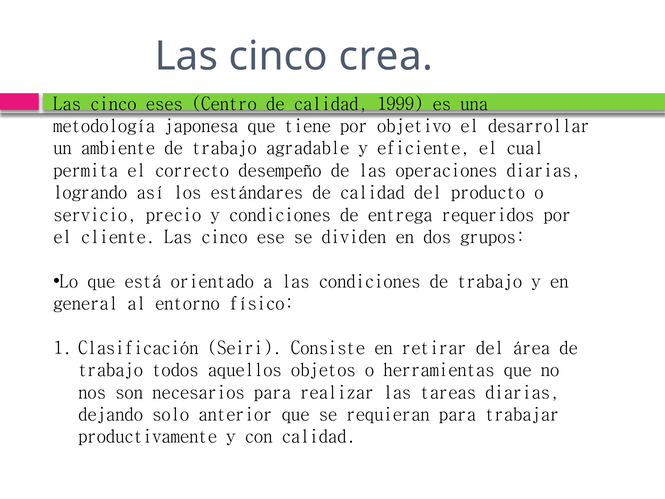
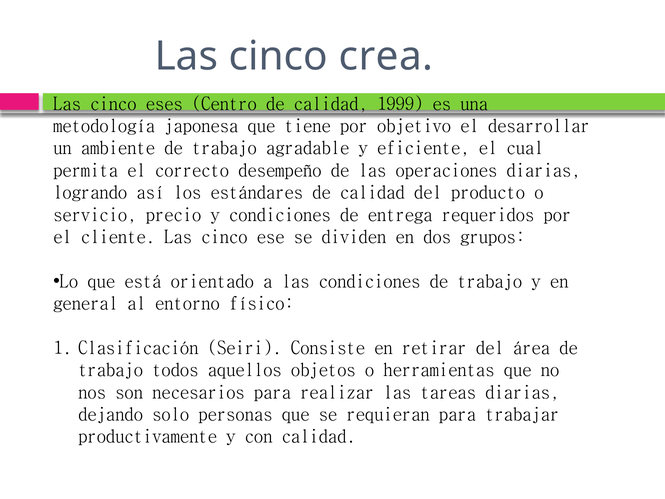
anterior: anterior -> personas
